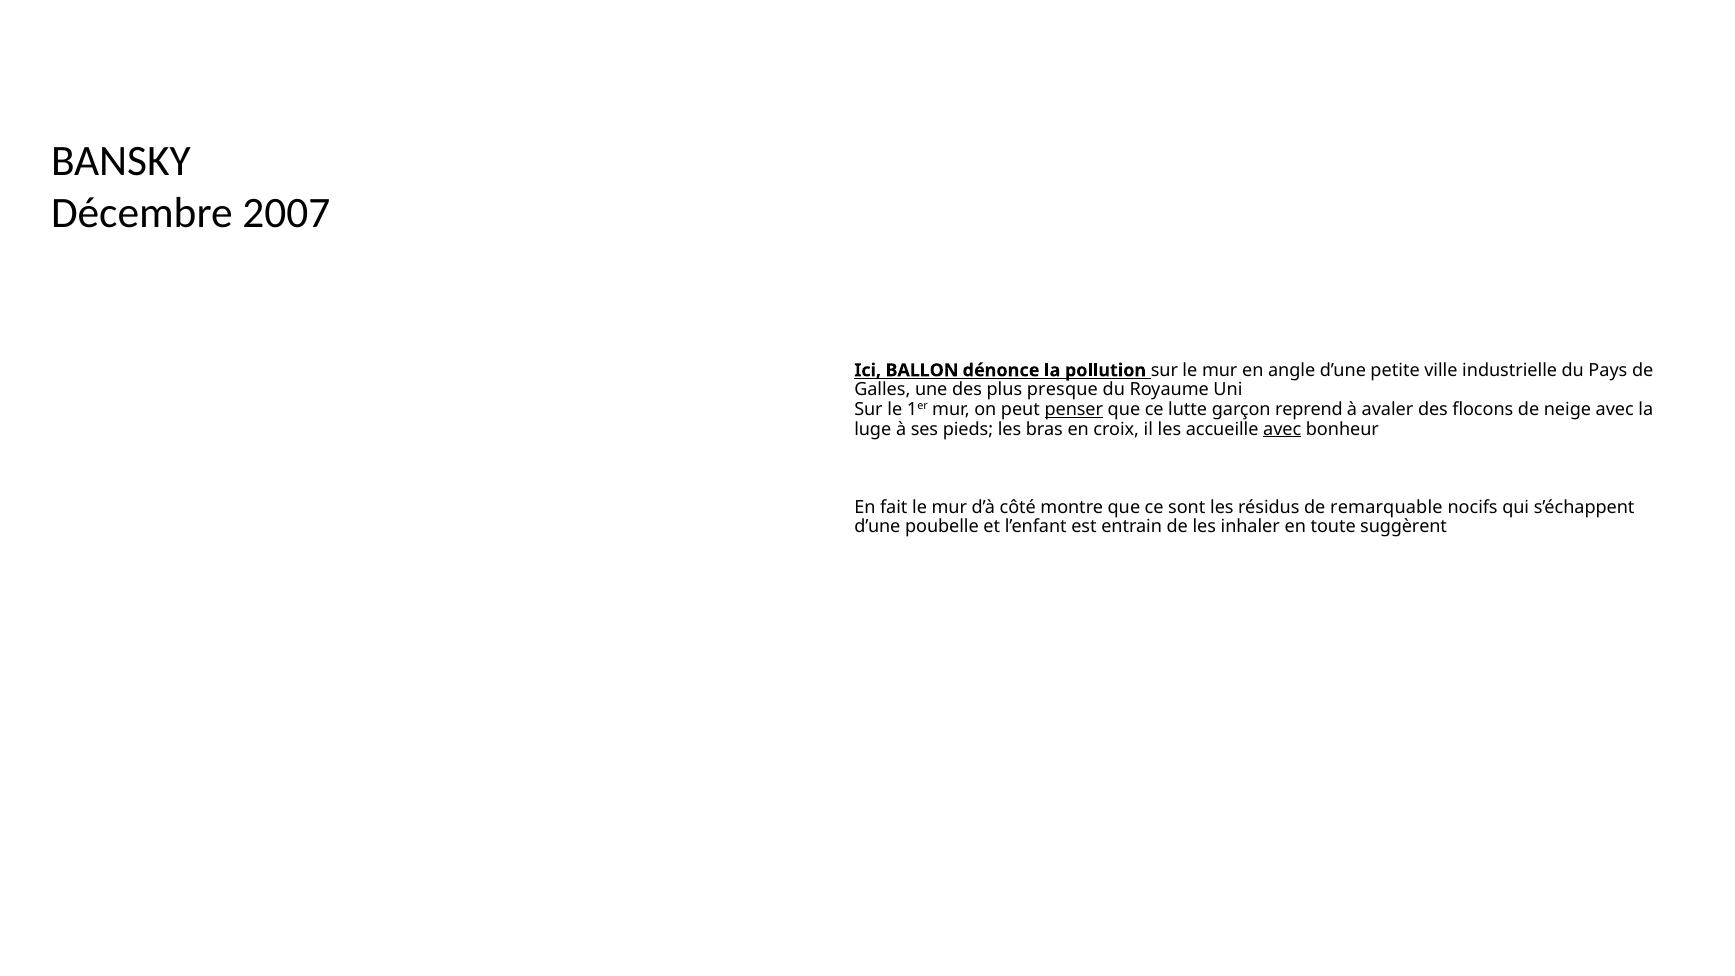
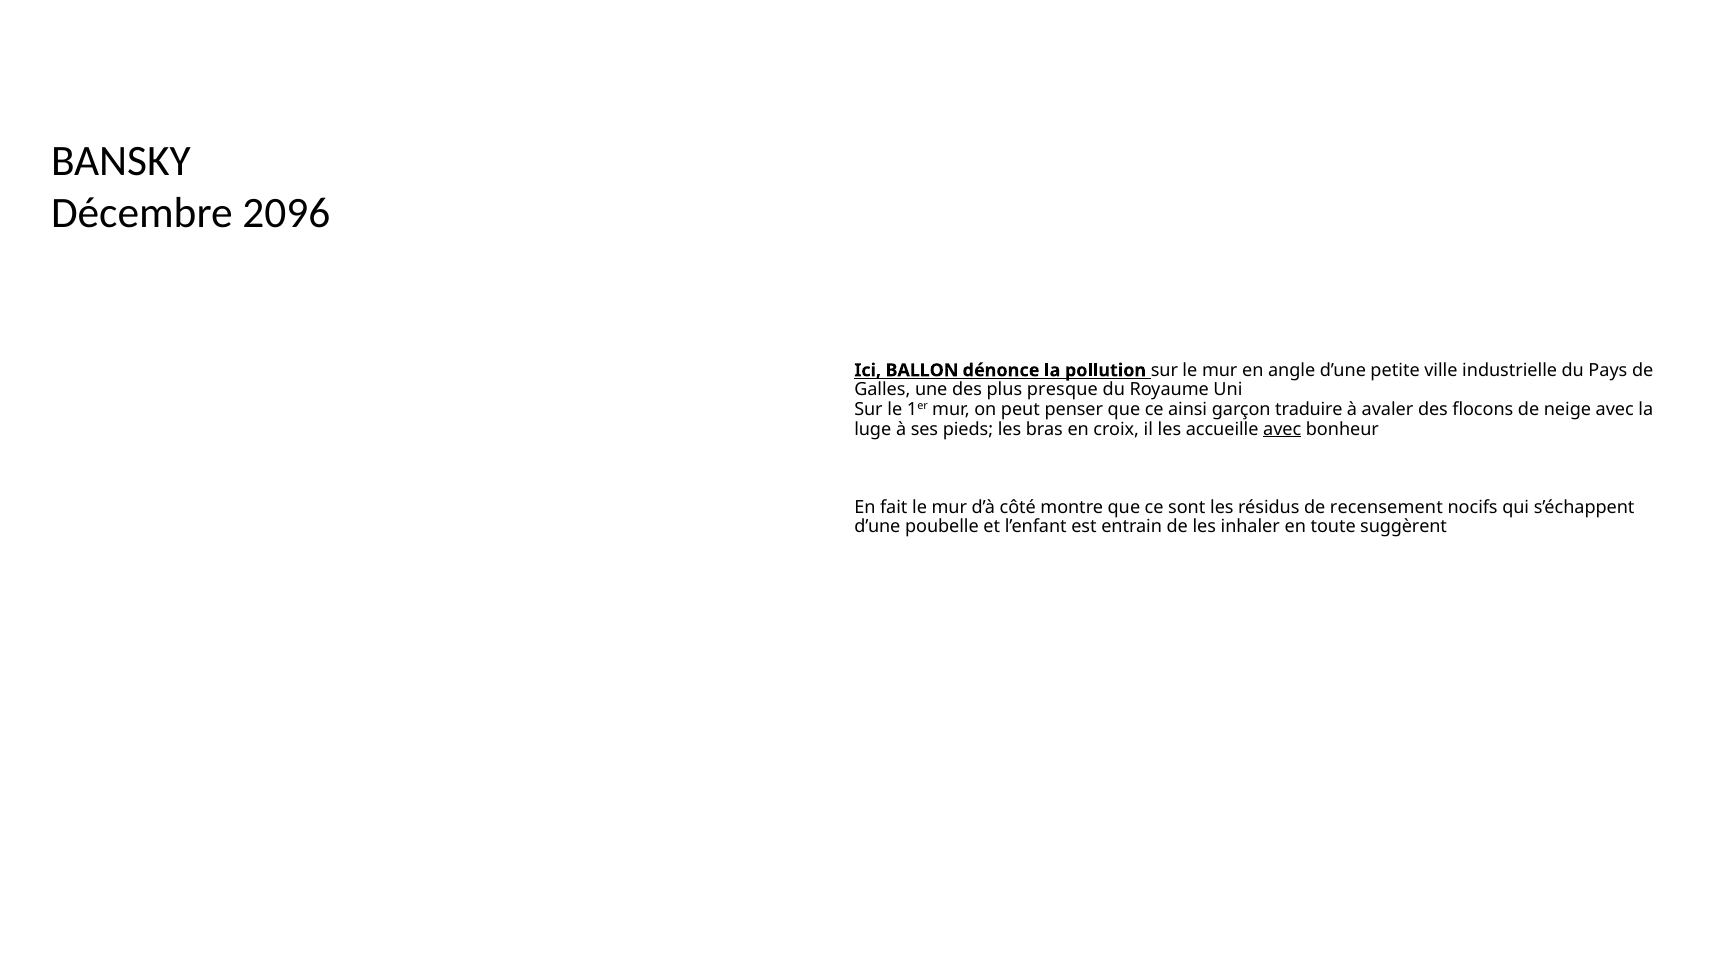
2007: 2007 -> 2096
penser underline: present -> none
lutte: lutte -> ainsi
reprend: reprend -> traduire
remarquable: remarquable -> recensement
